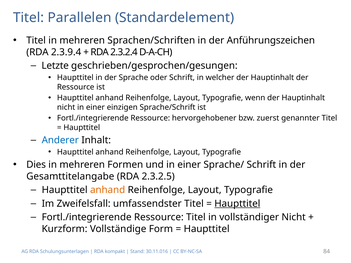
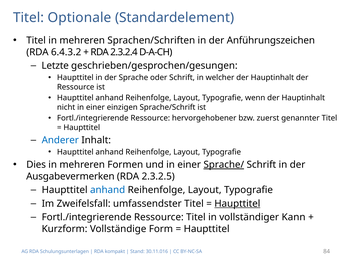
Parallelen: Parallelen -> Optionale
2.3.9.4: 2.3.9.4 -> 6.4.3.2
Sprache/ underline: none -> present
Gesamttitelangabe: Gesamttitelangabe -> Ausgabevermerken
anhand at (108, 190) colour: orange -> blue
vollständiger Nicht: Nicht -> Kann
